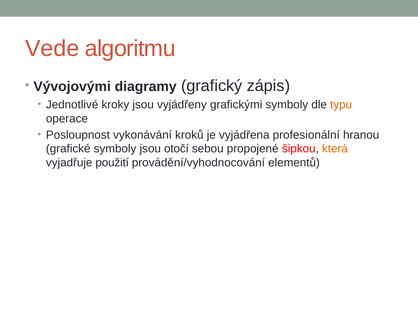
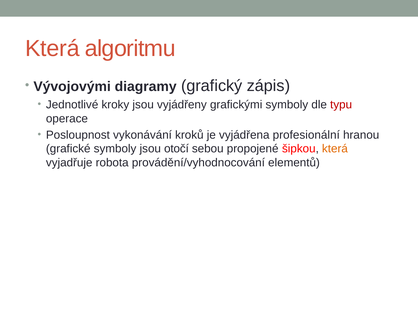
Vede at (52, 49): Vede -> Která
typu colour: orange -> red
použití: použití -> robota
